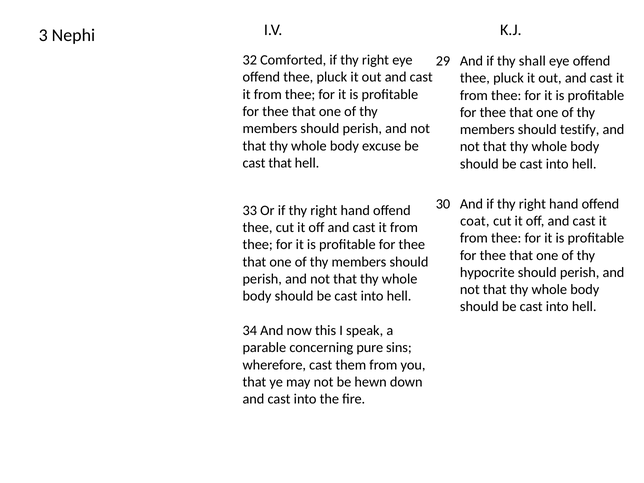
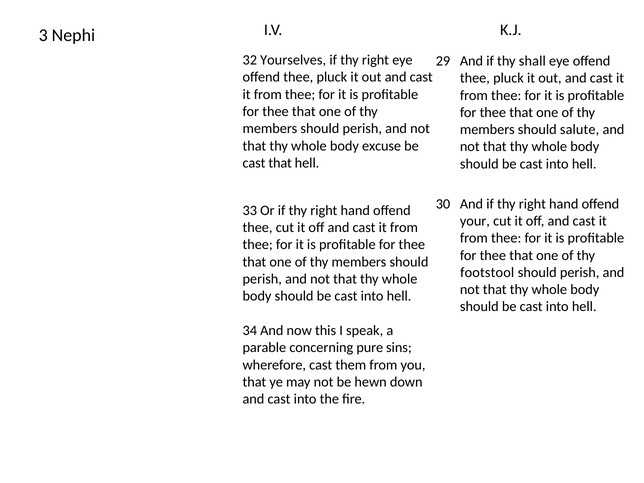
Comforted: Comforted -> Yourselves
testify: testify -> salute
coat: coat -> your
hypocrite: hypocrite -> footstool
